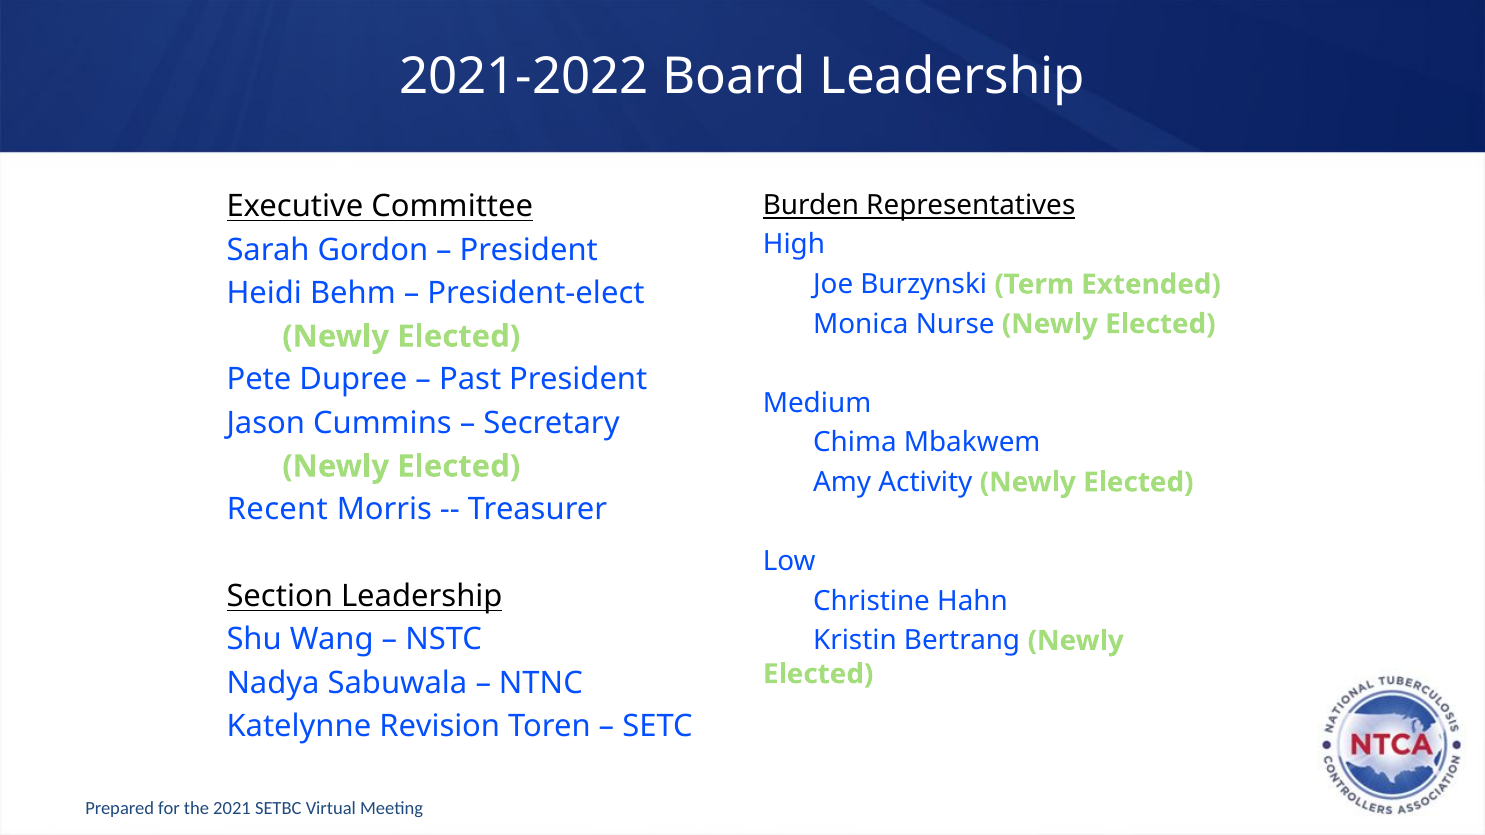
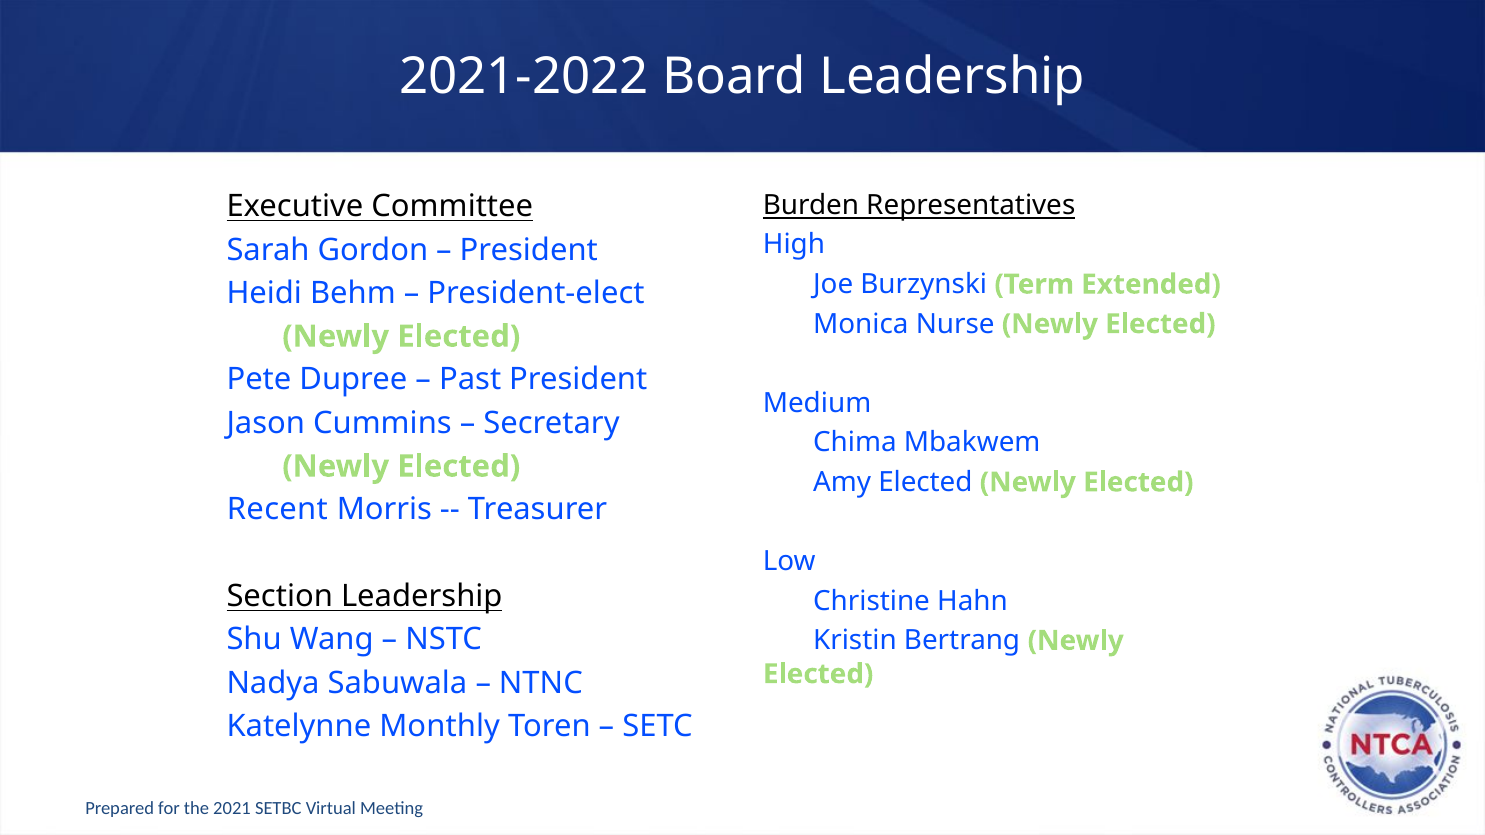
Amy Activity: Activity -> Elected
Revision: Revision -> Monthly
